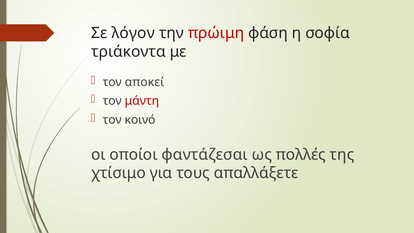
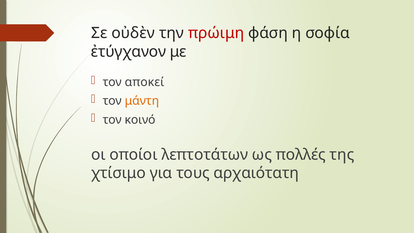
λόγον: λόγον -> οὐδὲν
τριάκοντα: τριάκοντα -> ἐτύγχανον
μάντη colour: red -> orange
φαντάζεσαι: φαντάζεσαι -> λεπτοτάτων
απαλλάξετε: απαλλάξετε -> αρχαιότατη
